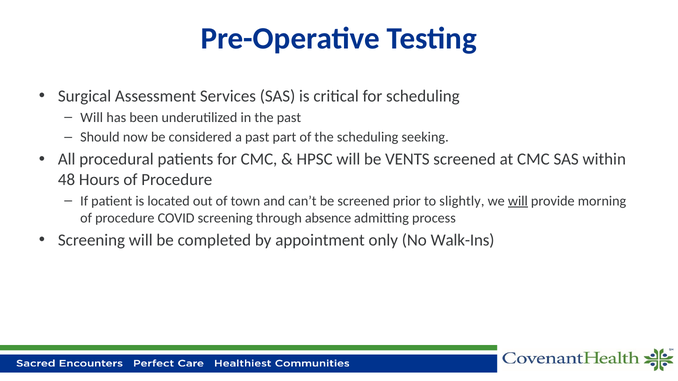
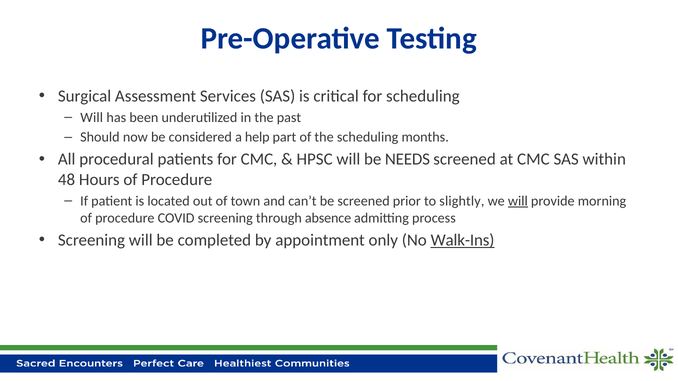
a past: past -> help
seeking: seeking -> months
VENTS: VENTS -> NEEDS
Walk-Ins underline: none -> present
